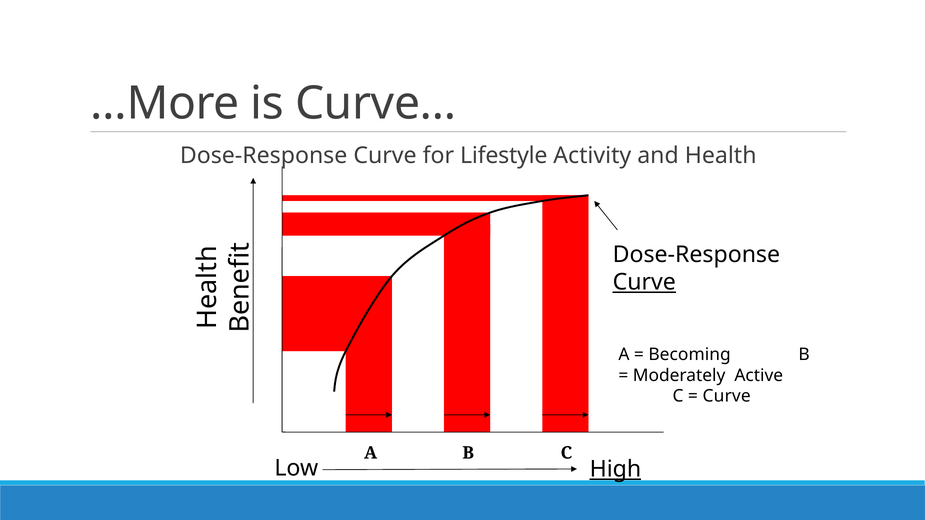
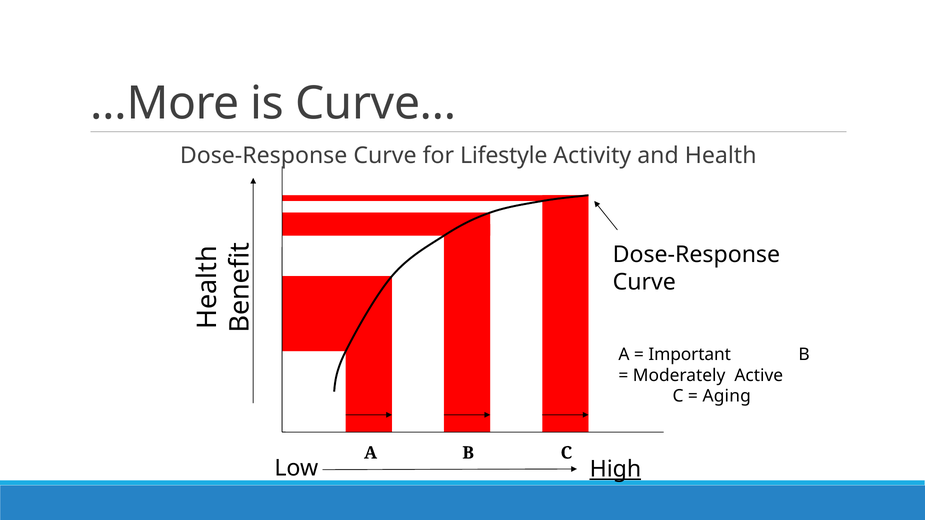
Curve at (644, 282) underline: present -> none
Becoming: Becoming -> Important
Curve at (727, 397): Curve -> Aging
